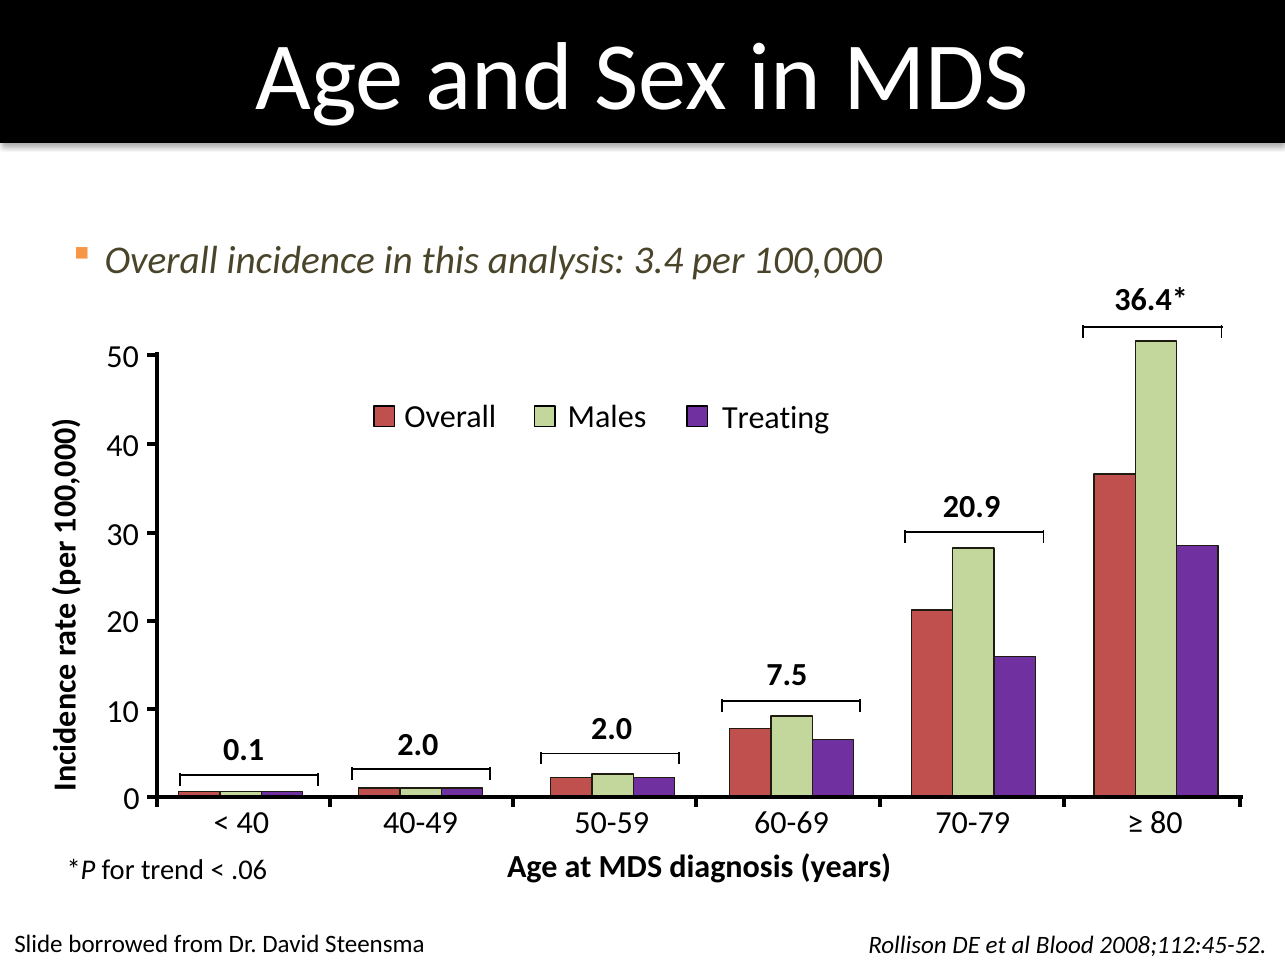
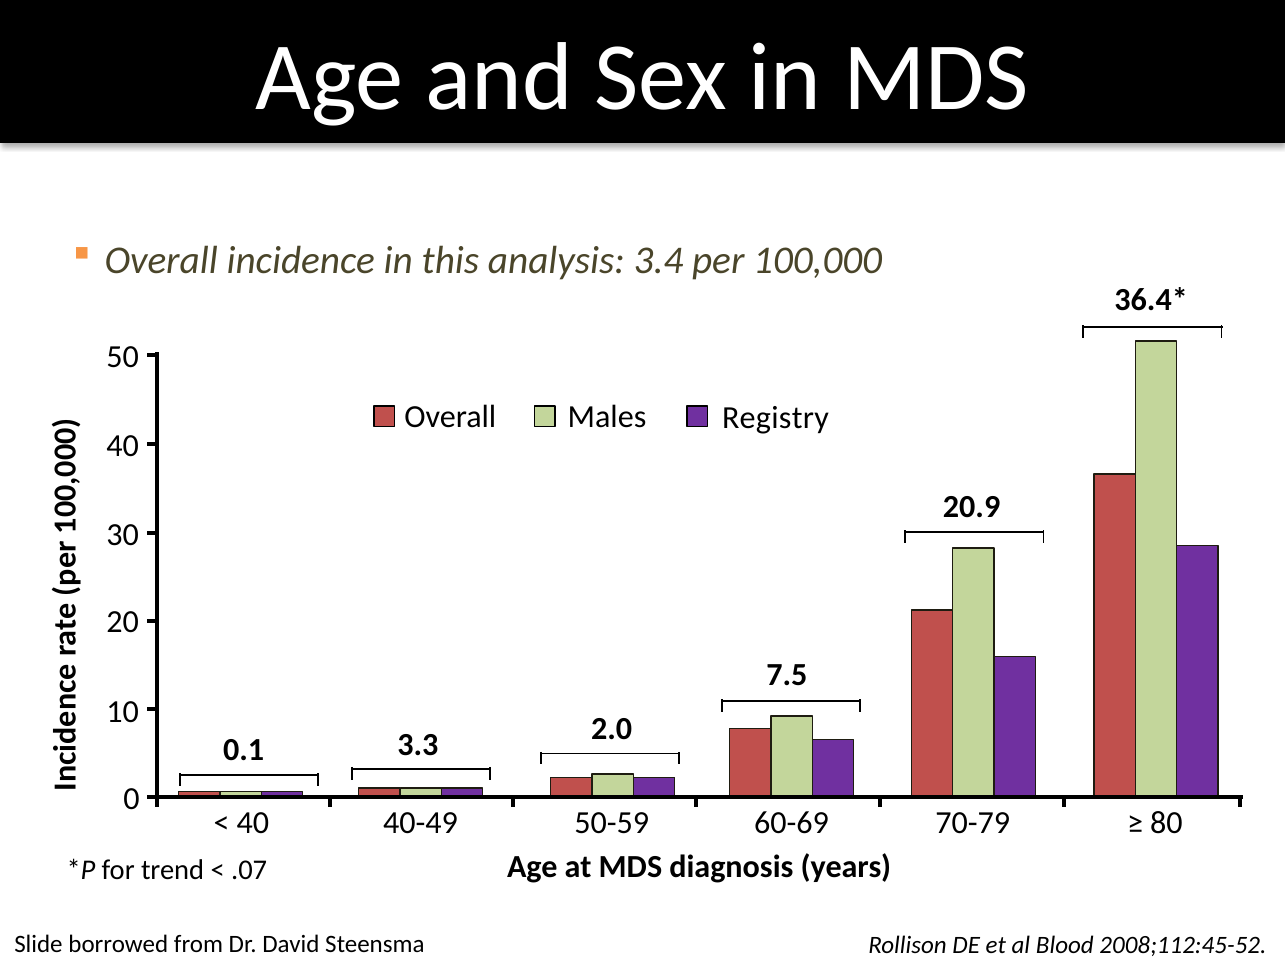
Treating: Treating -> Registry
0.1 2.0: 2.0 -> 3.3
.06: .06 -> .07
